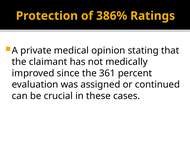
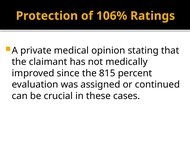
386%: 386% -> 106%
361: 361 -> 815
